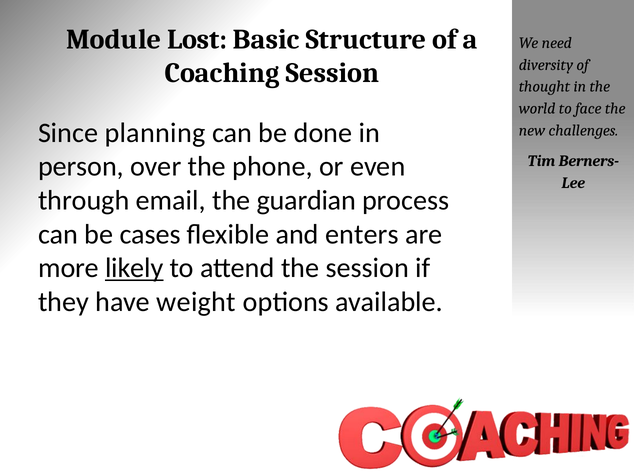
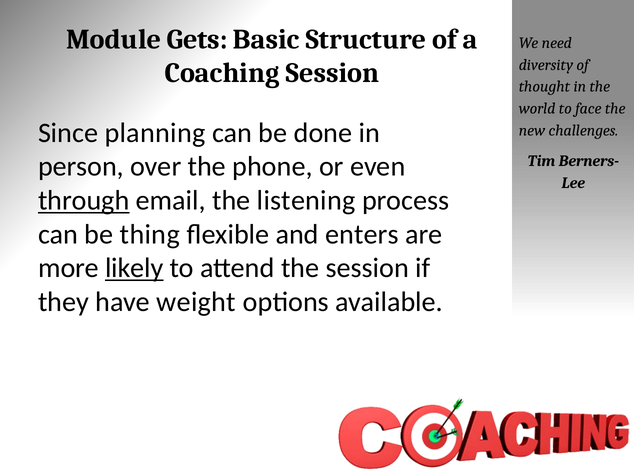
Lost: Lost -> Gets
through underline: none -> present
guardian: guardian -> listening
cases: cases -> thing
